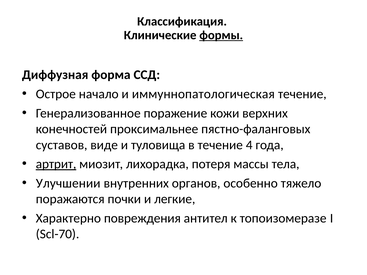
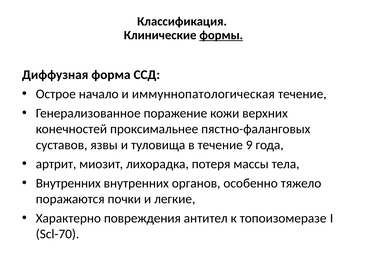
виде: виде -> язвы
4: 4 -> 9
артрит underline: present -> none
Улучшении at (68, 183): Улучшении -> Внутренних
